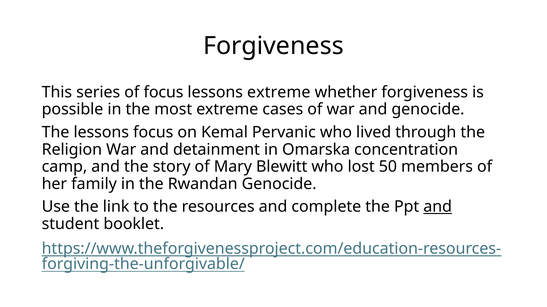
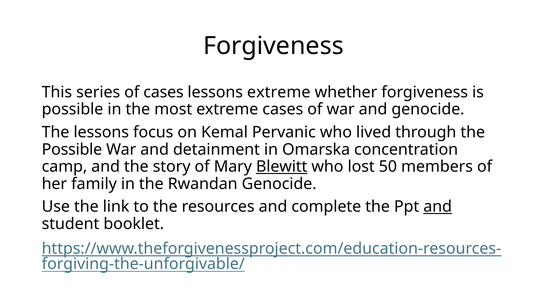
of focus: focus -> cases
Religion at (72, 150): Religion -> Possible
Blewitt underline: none -> present
